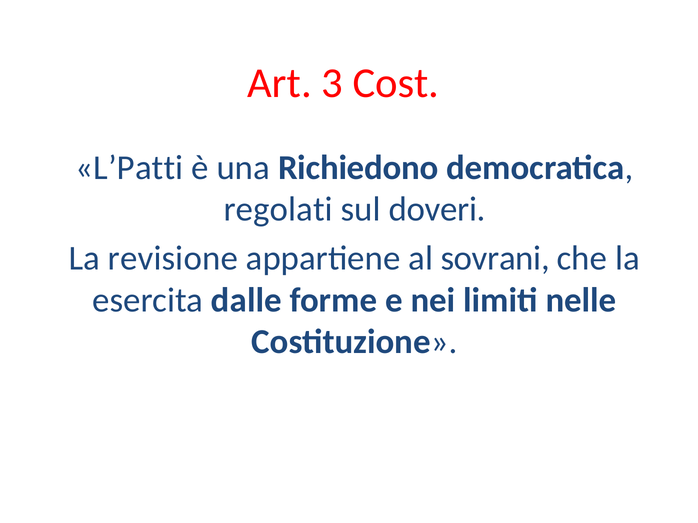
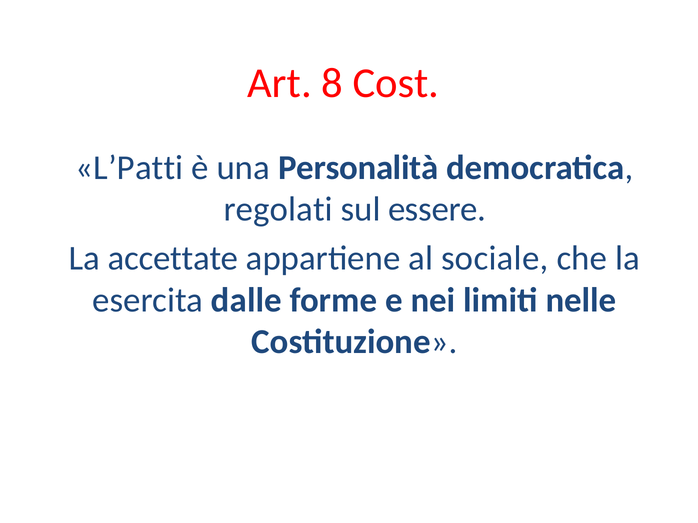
3: 3 -> 8
Richiedono: Richiedono -> Personalità
doveri: doveri -> essere
revisione: revisione -> accettate
sovrani: sovrani -> sociale
